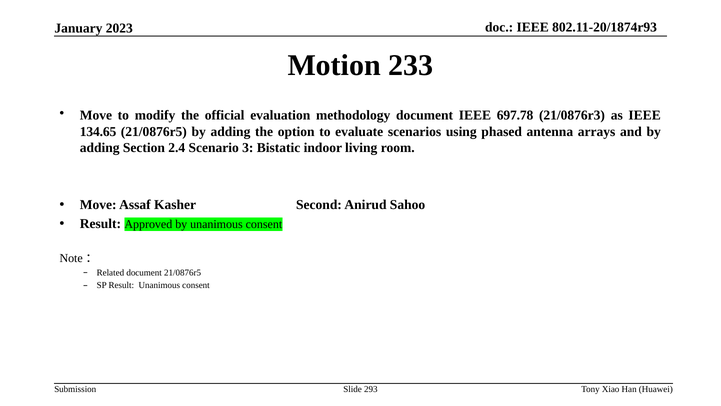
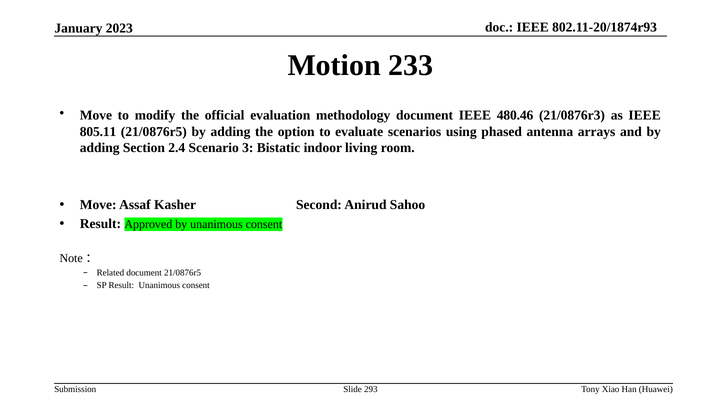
697.78: 697.78 -> 480.46
134.65: 134.65 -> 805.11
